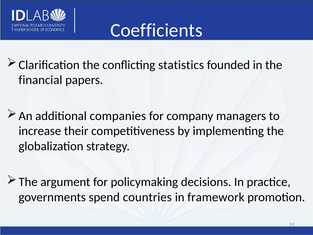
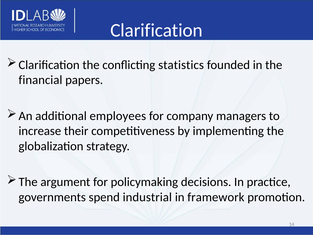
Coefficients at (156, 30): Coefficients -> Clarification
companies: companies -> employees
countries: countries -> industrial
